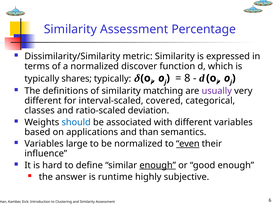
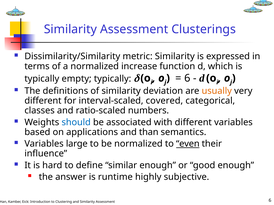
Percentage: Percentage -> Clusterings
discover: discover -> increase
shares: shares -> empty
8 at (187, 78): 8 -> 6
matching: matching -> deviation
usually colour: purple -> orange
deviation: deviation -> numbers
enough at (158, 166) underline: present -> none
